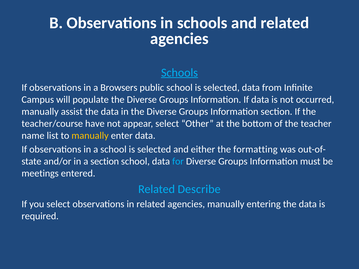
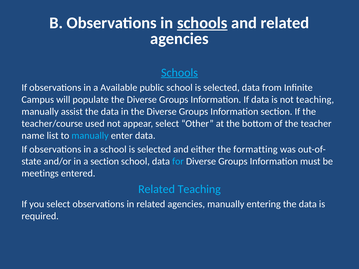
schools at (202, 23) underline: none -> present
Browsers: Browsers -> Available
not occurred: occurred -> teaching
have: have -> used
manually at (90, 136) colour: yellow -> light blue
Related Describe: Describe -> Teaching
